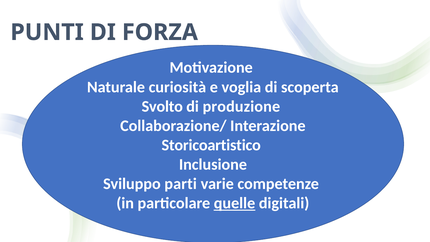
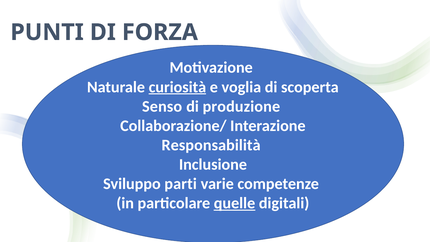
curiosità underline: none -> present
Svolto: Svolto -> Senso
Storicoartistico: Storicoartistico -> Responsabilità
